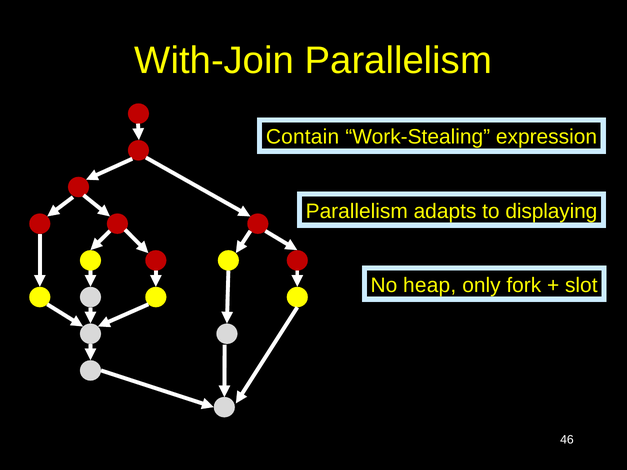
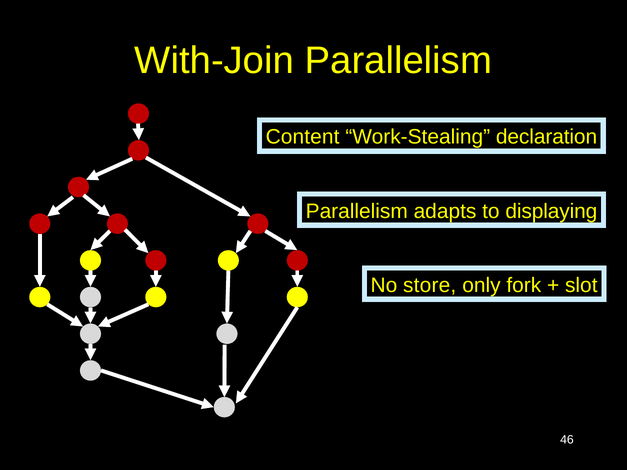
Contain: Contain -> Content
expression: expression -> declaration
heap: heap -> store
